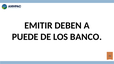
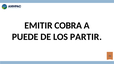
DEBEN: DEBEN -> COBRA
BANCO: BANCO -> PARTIR
